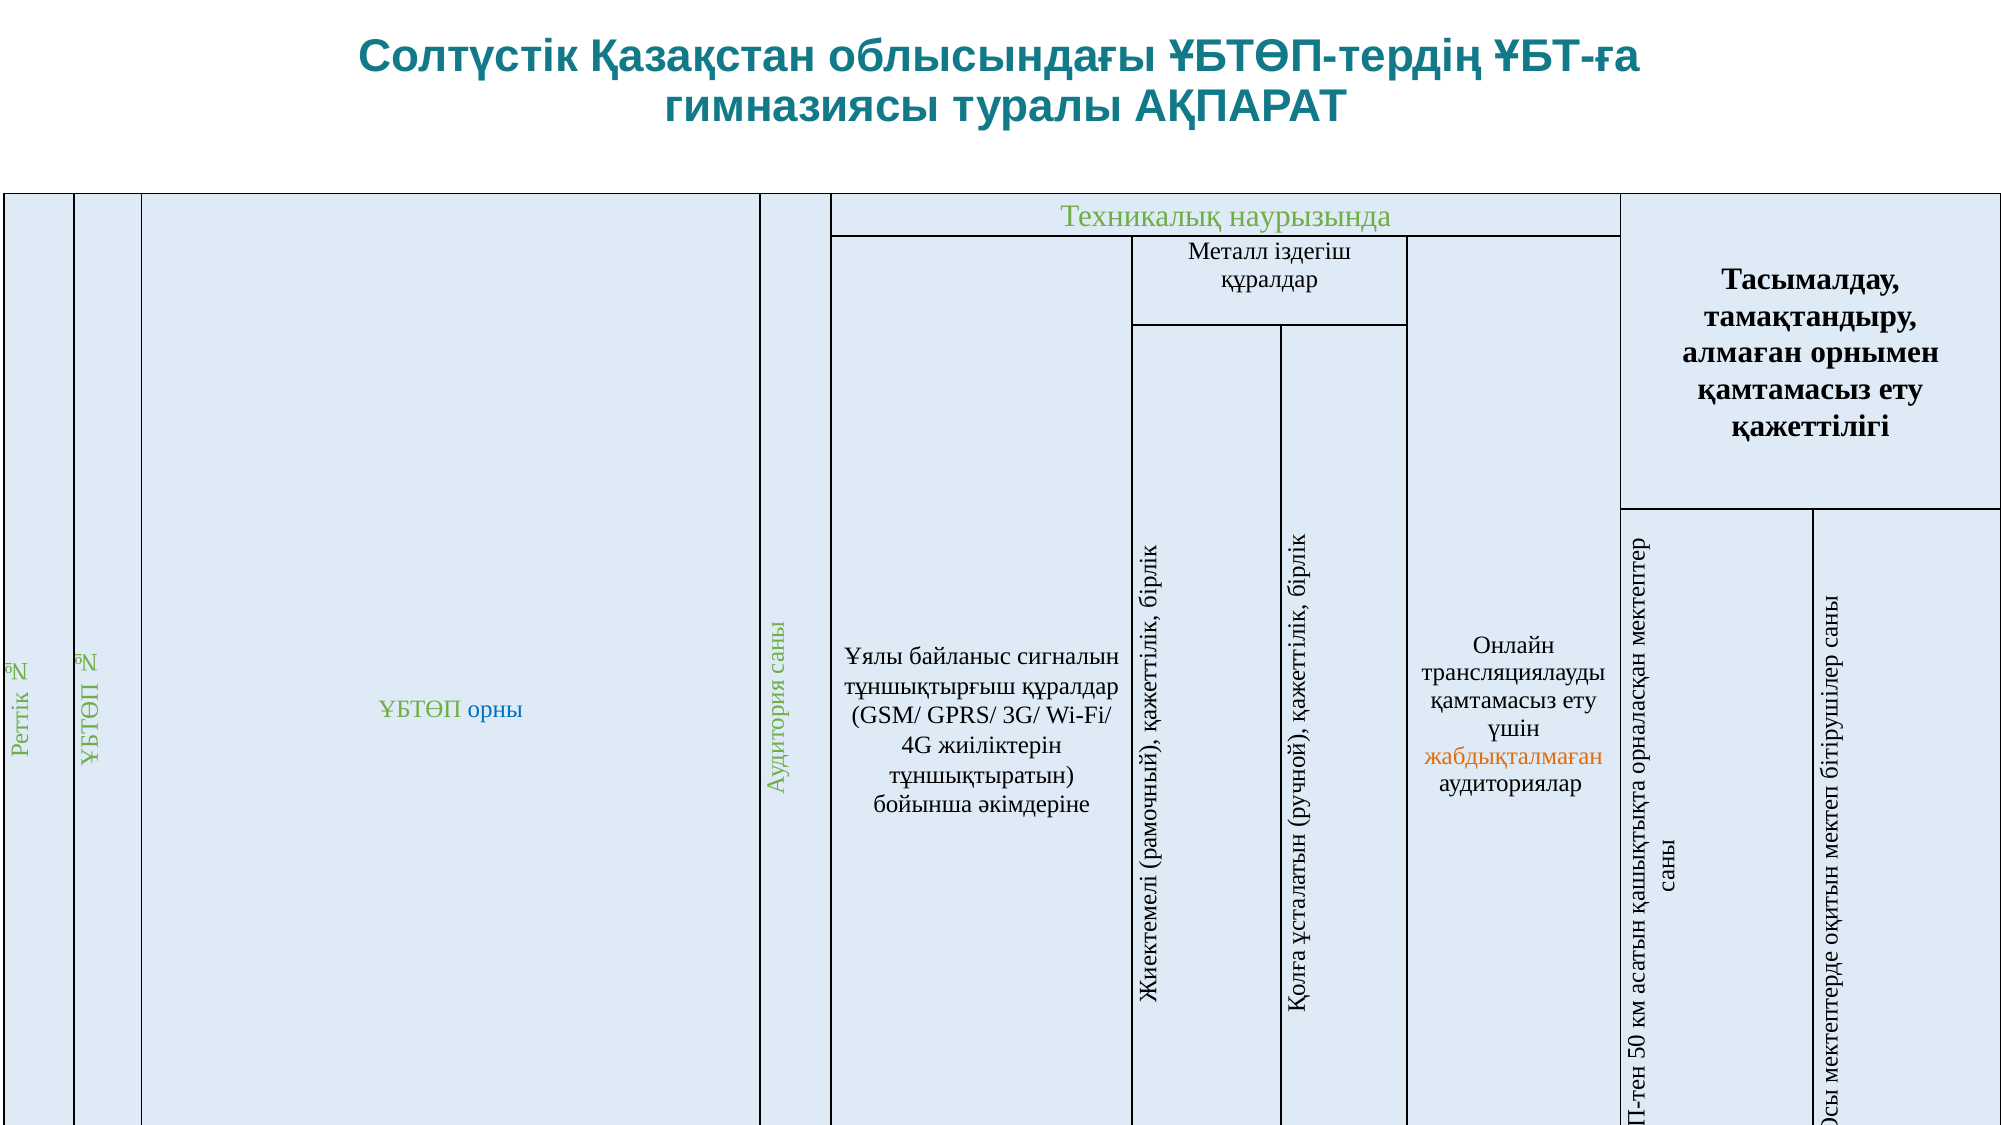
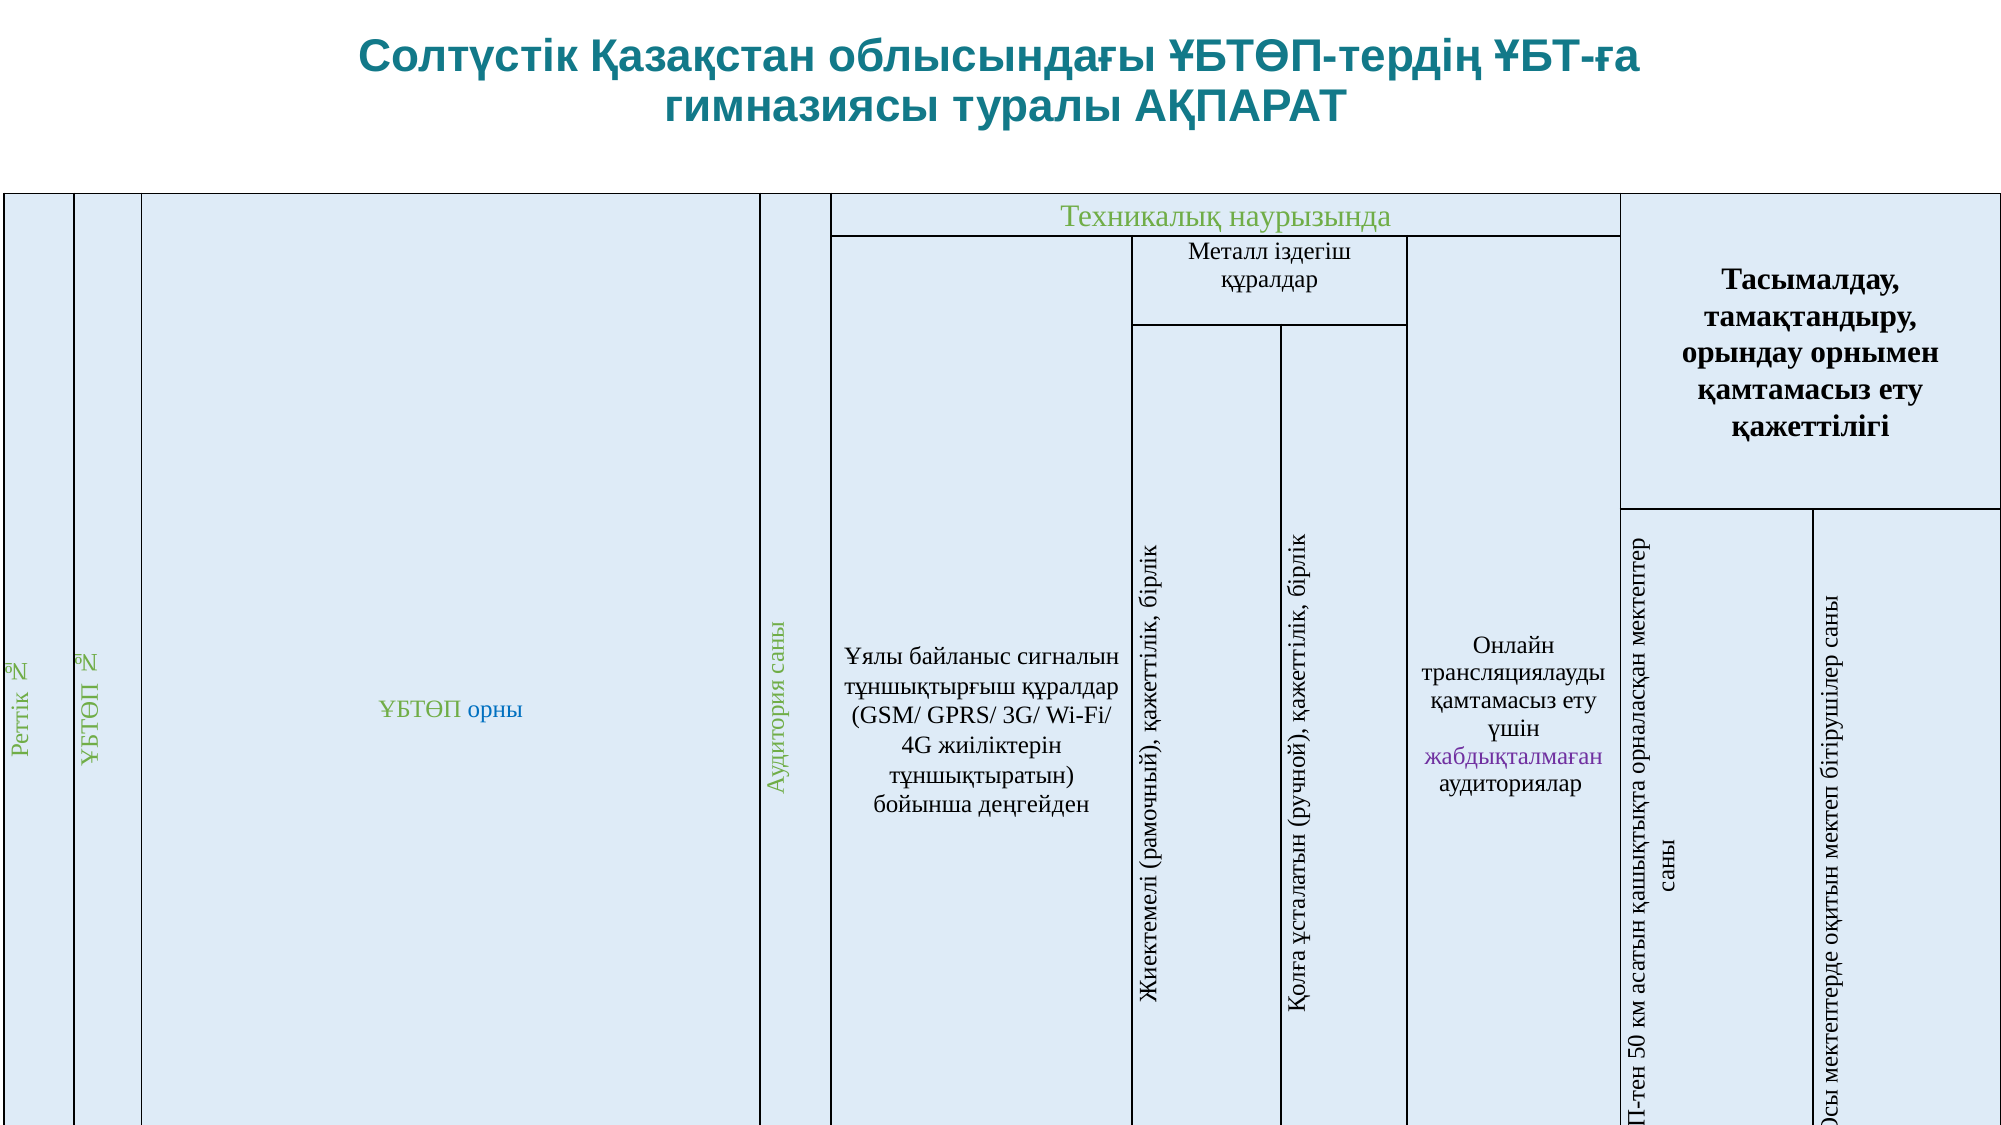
алмаған: алмаған -> орындау
жабдықталмаған colour: orange -> purple
әкімдеріне: әкімдеріне -> деңгейден
